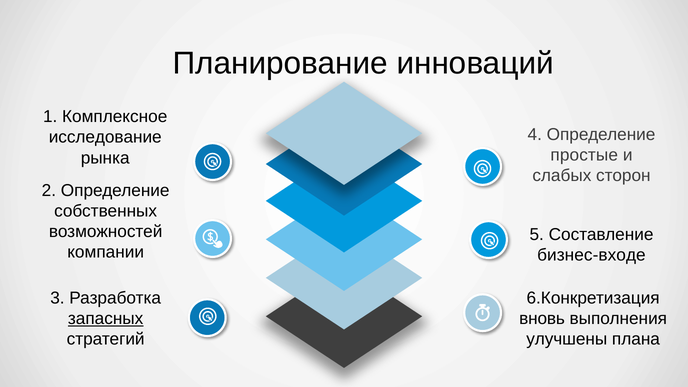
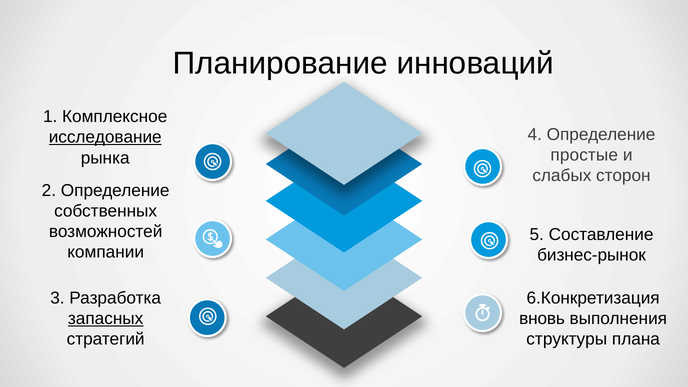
исследование underline: none -> present
бизнес-входе: бизнес-входе -> бизнес-рынок
улучшены: улучшены -> структуры
